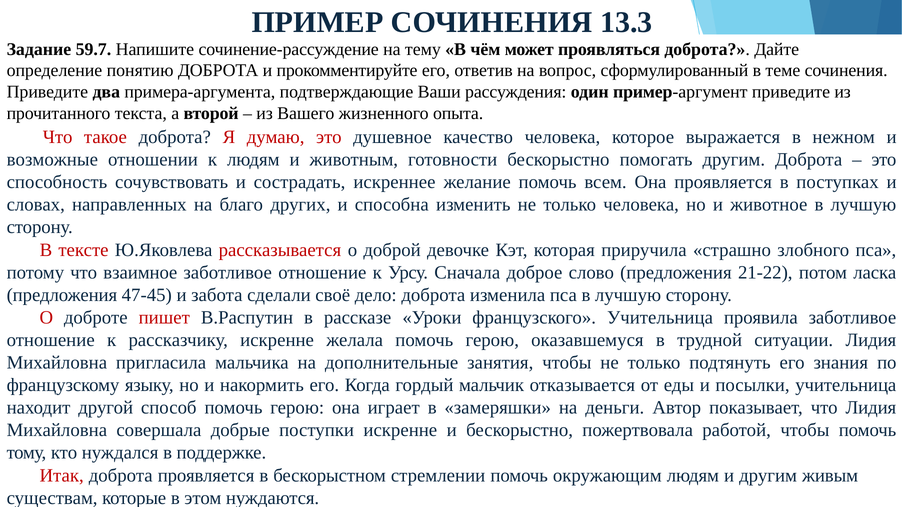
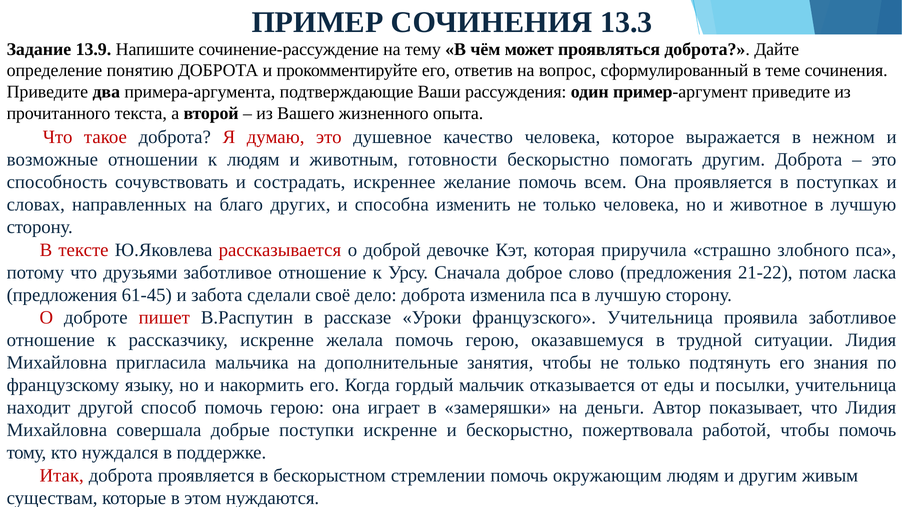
59.7: 59.7 -> 13.9
взаимное: взаимное -> друзьями
47-45: 47-45 -> 61-45
